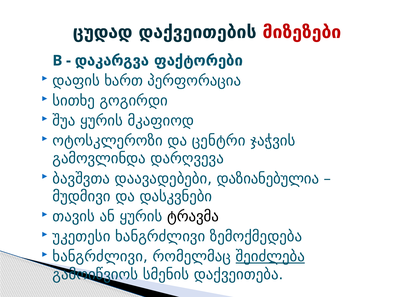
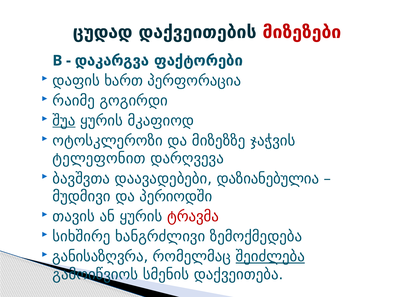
სითხე: სითხე -> რაიმე
შუა underline: none -> present
ცენტრი: ცენტრი -> მიზეზზე
გამოვლინდა: გამოვლინდა -> ტელეფონით
დასკვნები: დასკვნები -> პერიოდში
ტრავმა colour: black -> red
უკეთესი: უკეთესი -> სიხშირე
ხანგრძლივი at (100, 257): ხანგრძლივი -> განისაზღვრა
